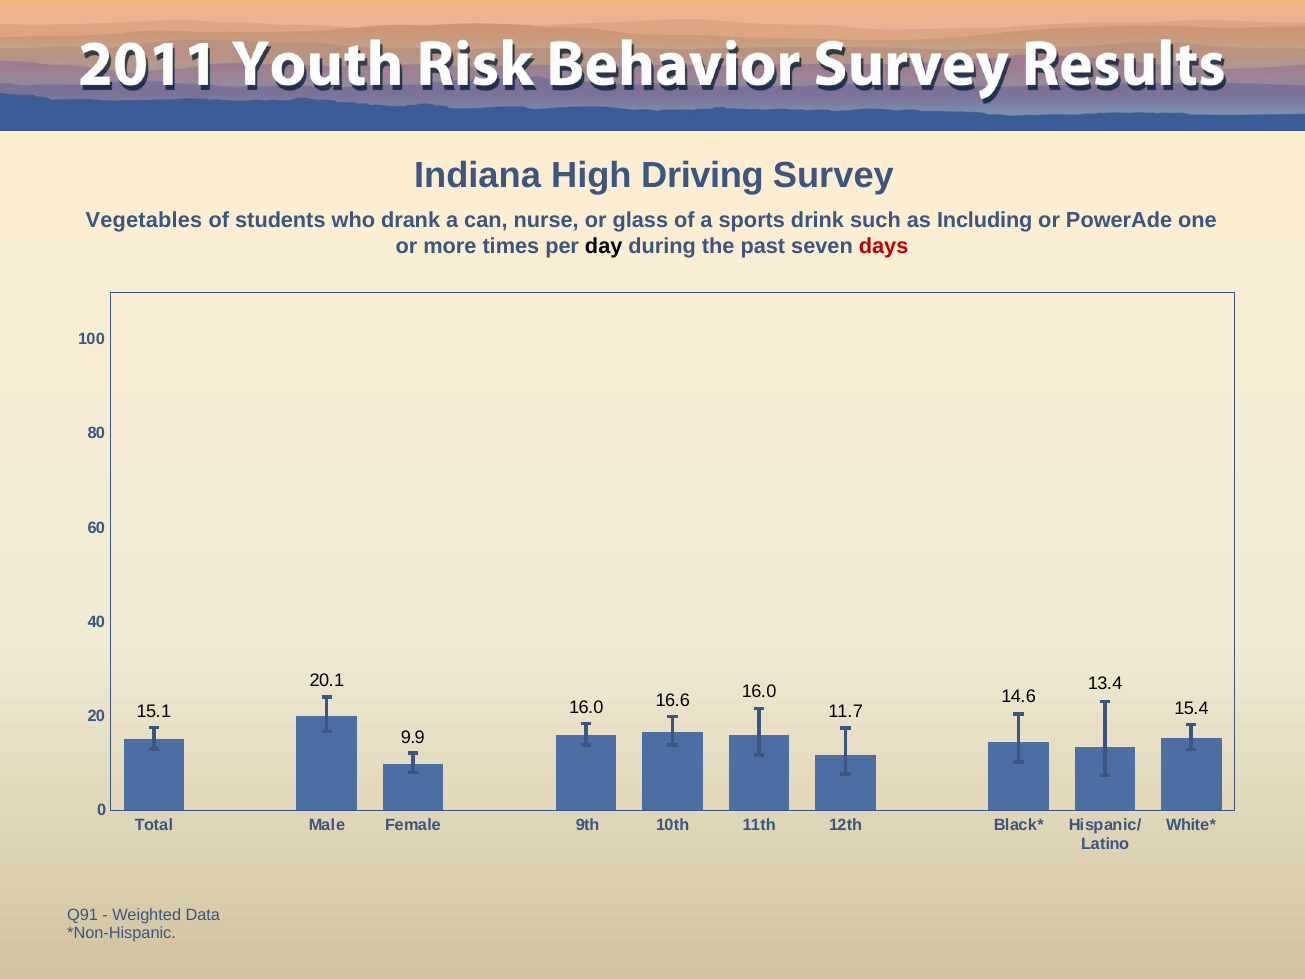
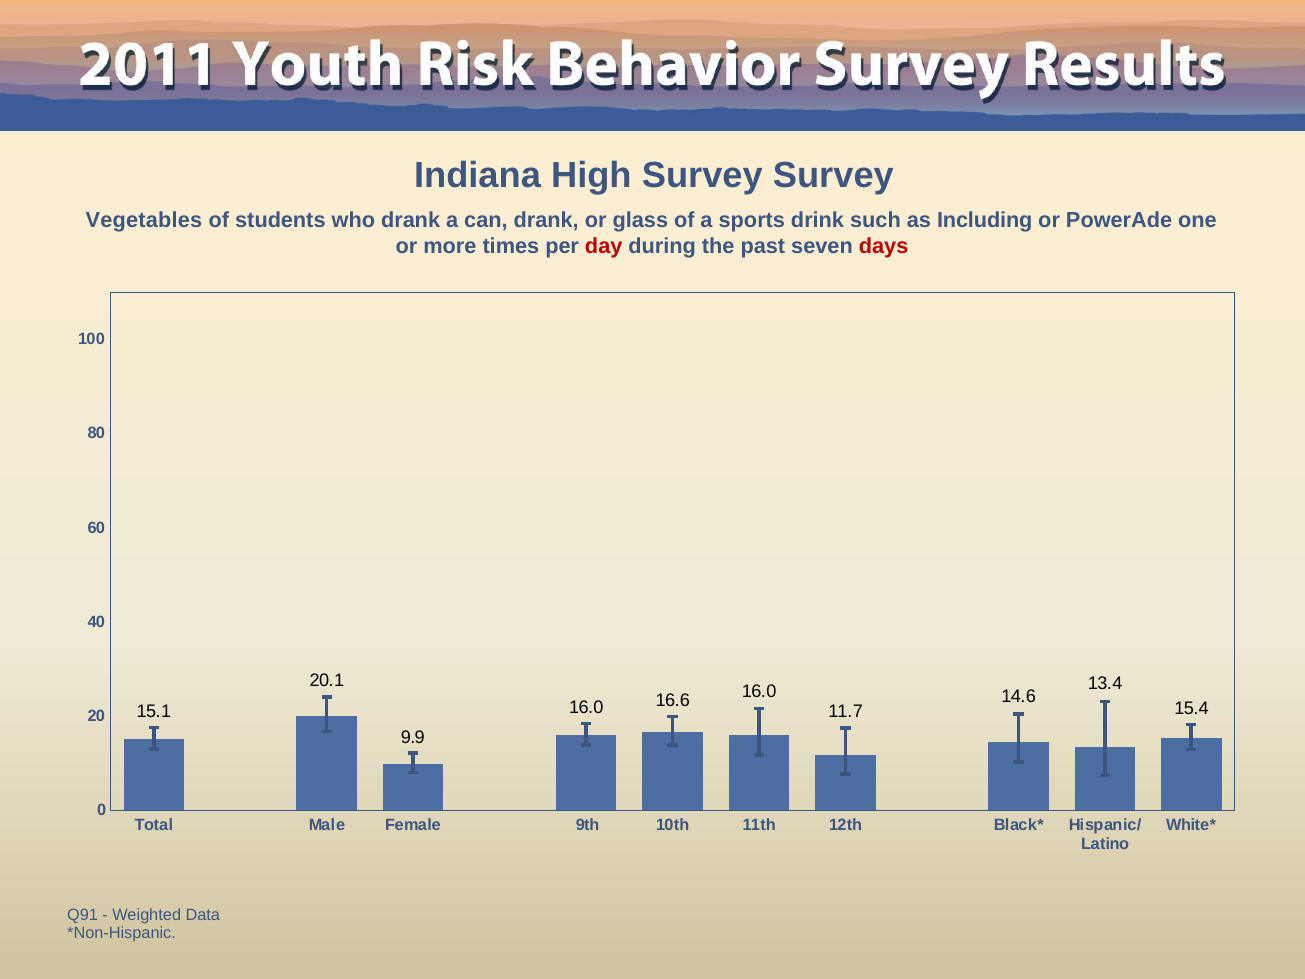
High Driving: Driving -> Survey
can nurse: nurse -> drank
day colour: black -> red
